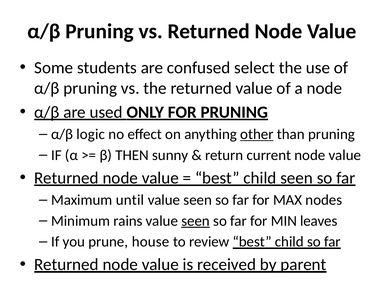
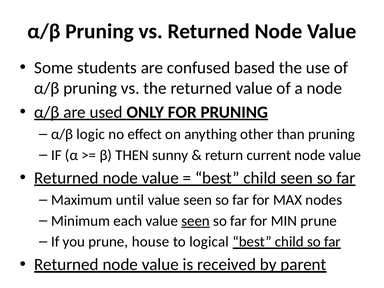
select: select -> based
other underline: present -> none
rains: rains -> each
MIN leaves: leaves -> prune
review: review -> logical
